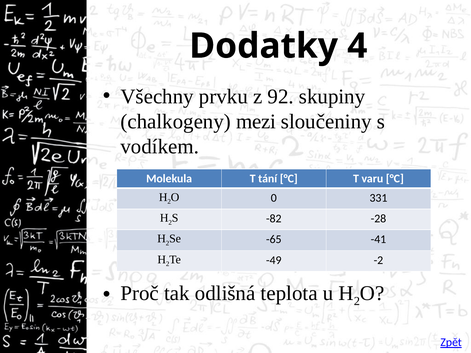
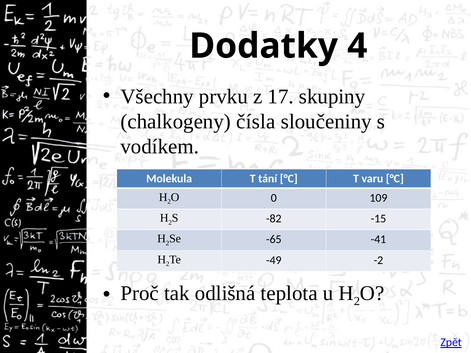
92: 92 -> 17
mezi: mezi -> čísla
331: 331 -> 109
-28: -28 -> -15
